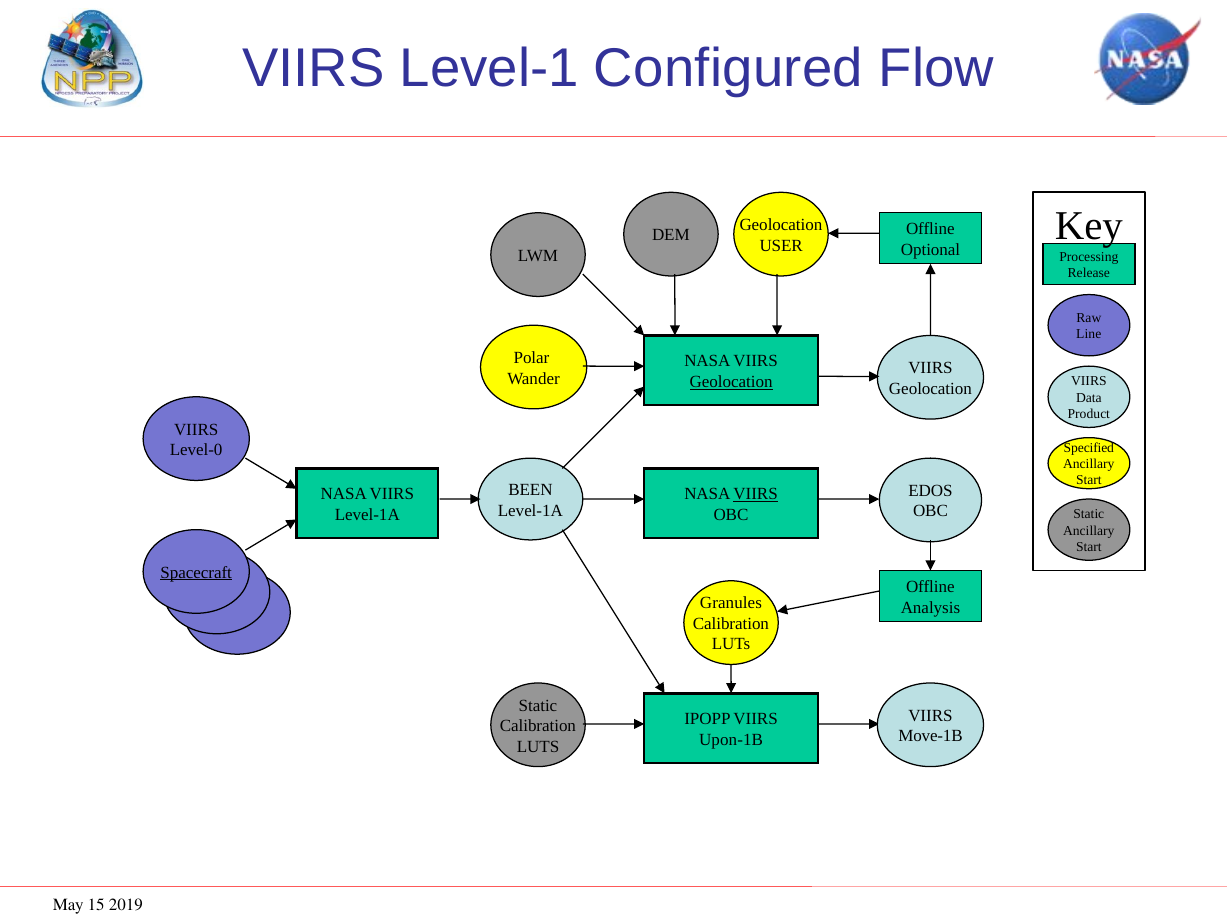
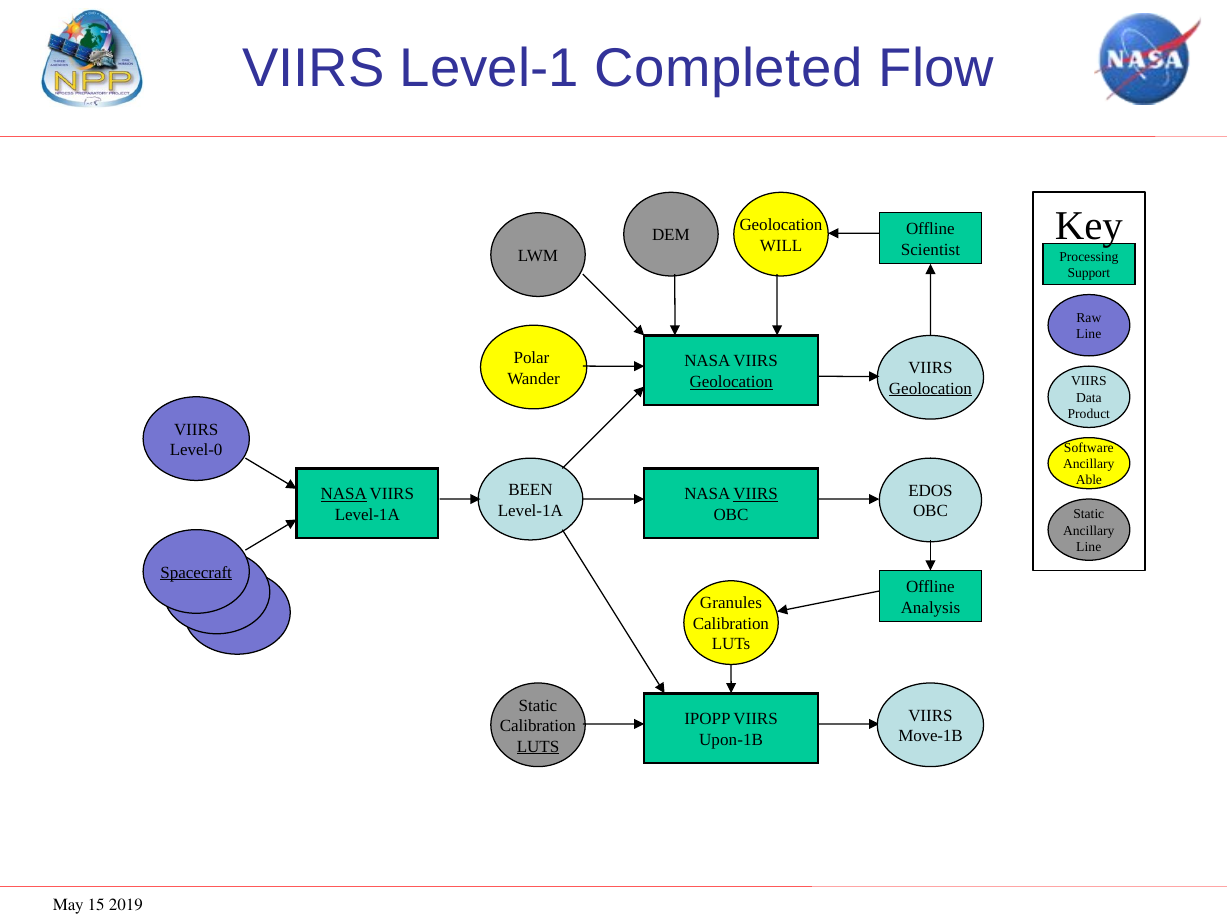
Configured: Configured -> Completed
USER: USER -> WILL
Optional: Optional -> Scientist
Release: Release -> Support
Geolocation at (930, 389) underline: none -> present
Specified: Specified -> Software
Start at (1089, 481): Start -> Able
NASA at (344, 494) underline: none -> present
Start at (1089, 547): Start -> Line
LUTS at (538, 747) underline: none -> present
